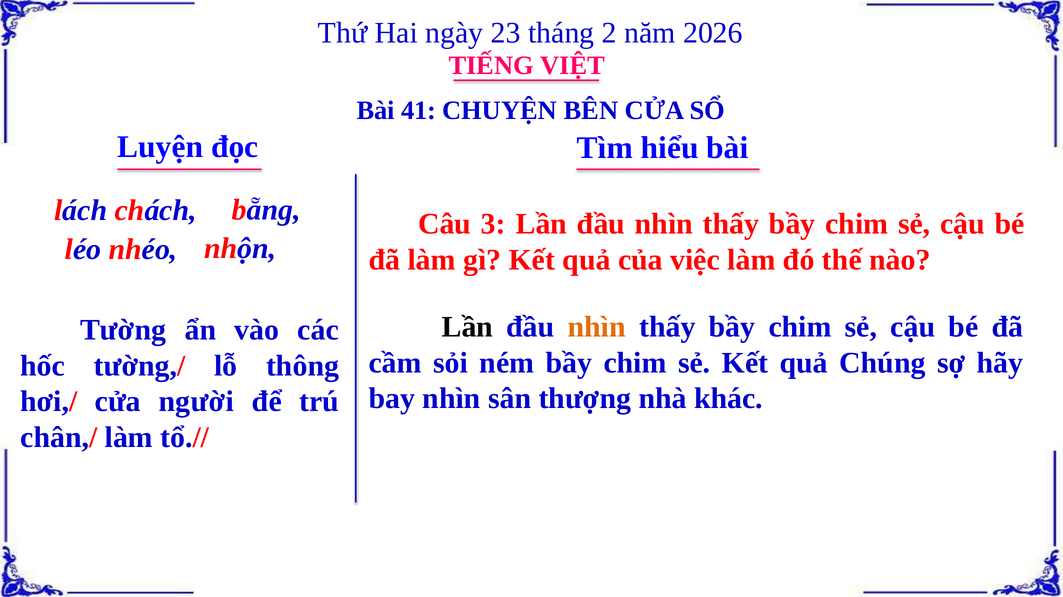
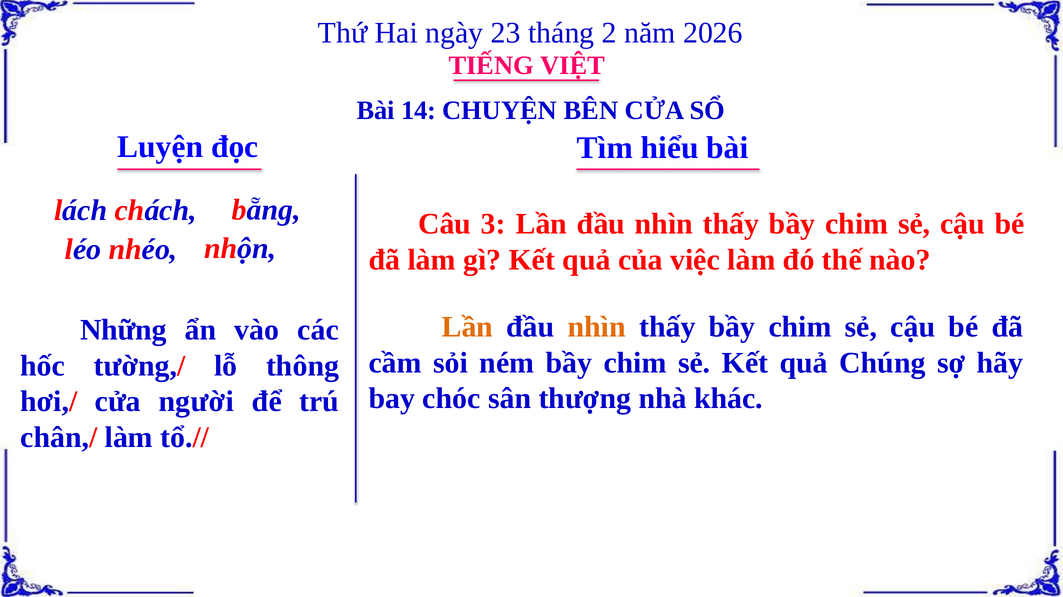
41: 41 -> 14
Lần at (467, 327) colour: black -> orange
Tường: Tường -> Những
bay nhìn: nhìn -> chóc
